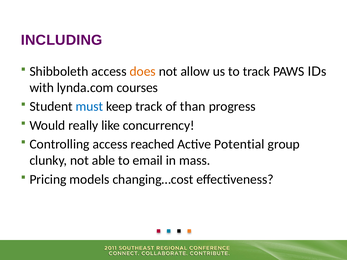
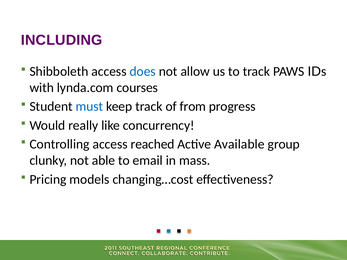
does colour: orange -> blue
than: than -> from
Potential: Potential -> Available
